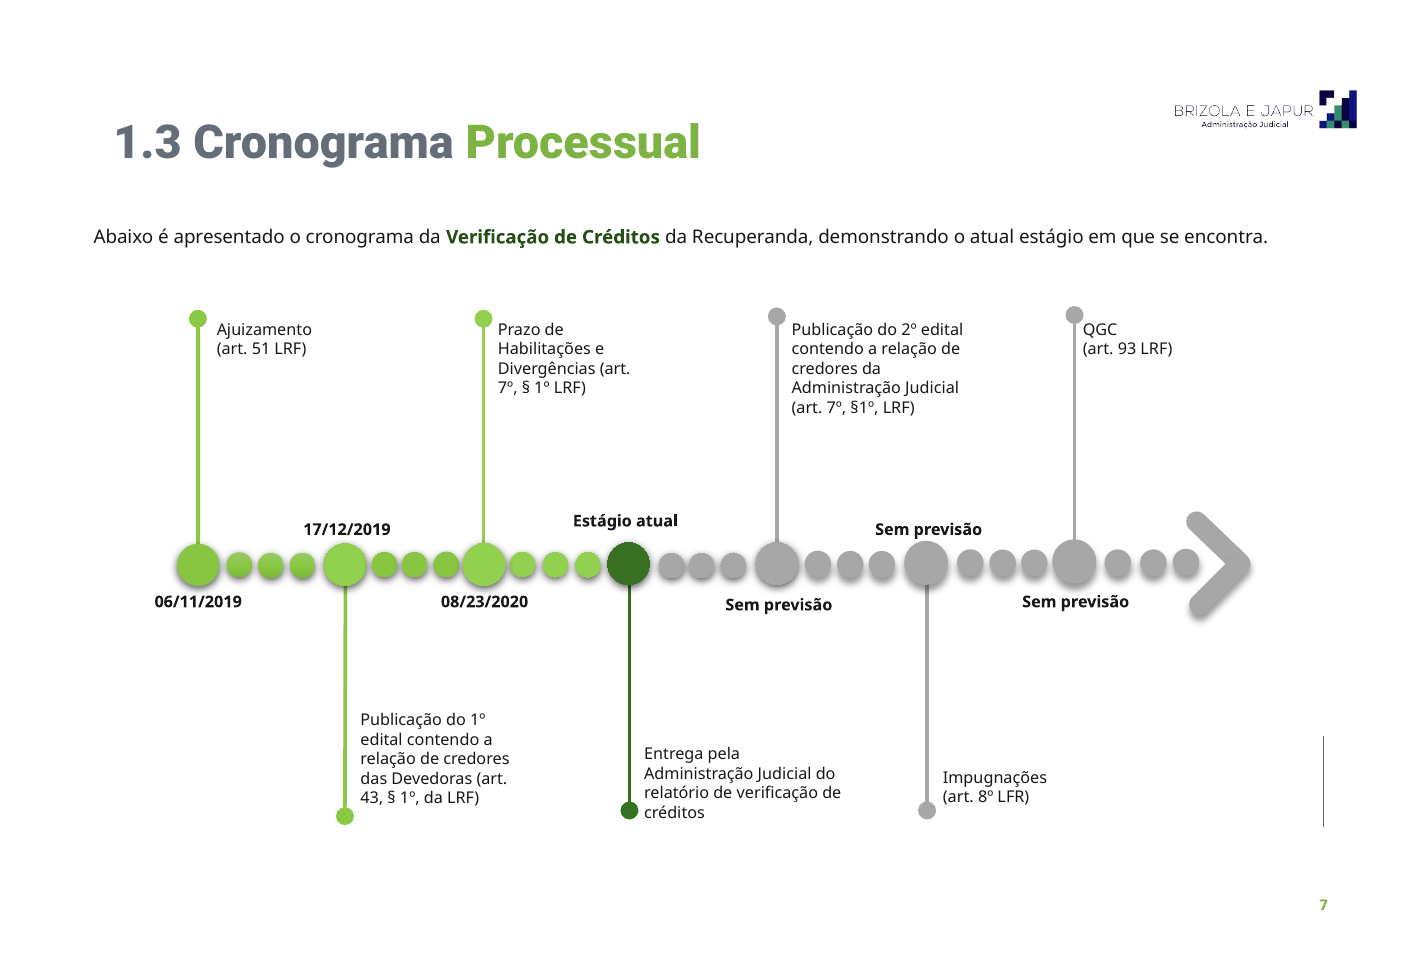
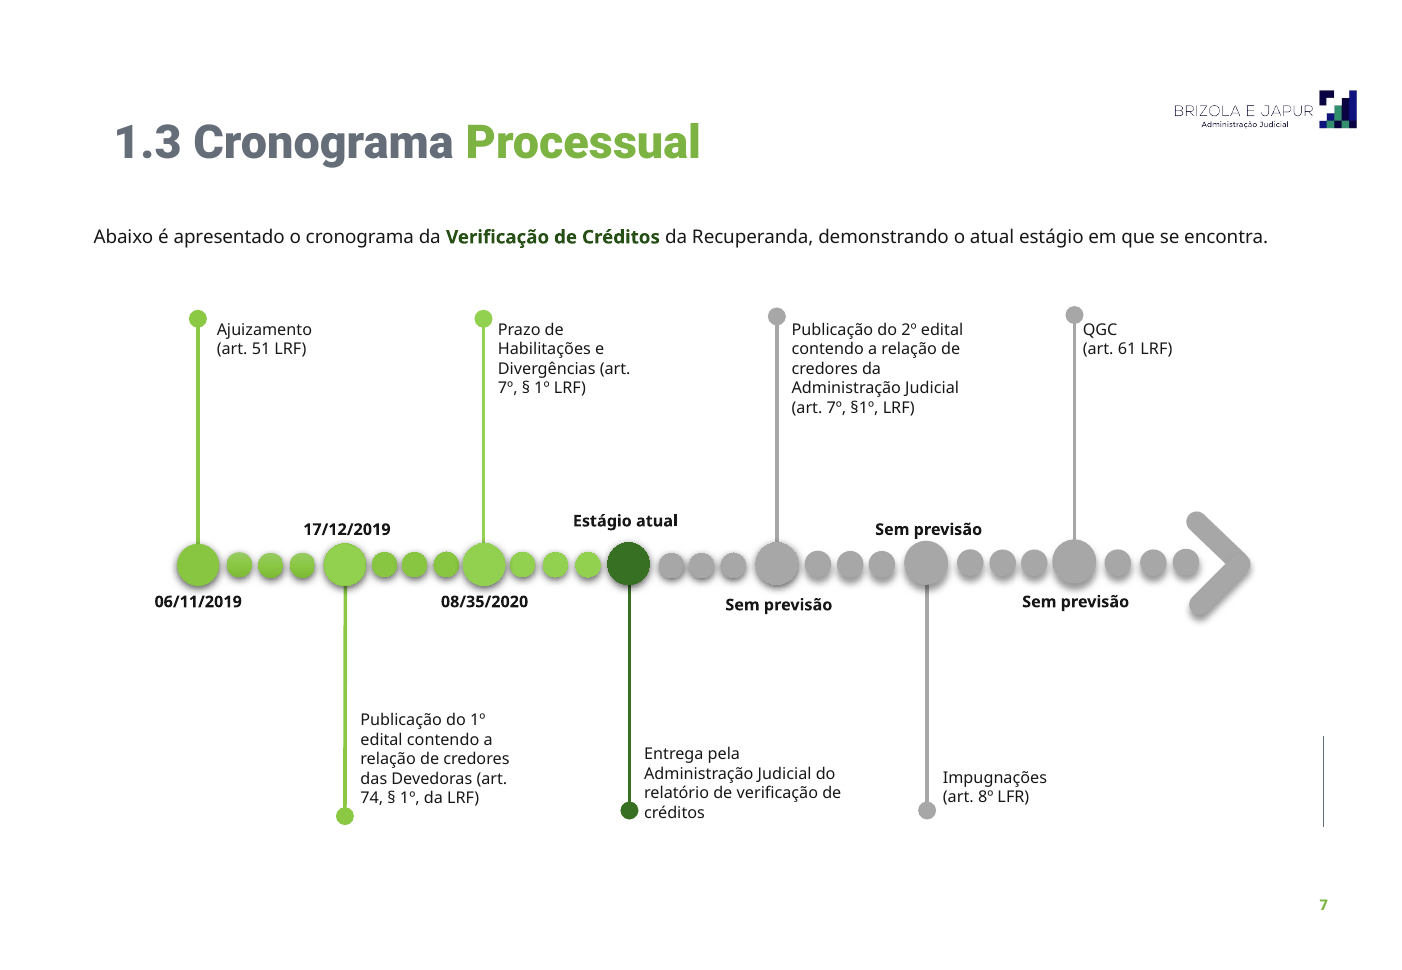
93: 93 -> 61
08/23/2020: 08/23/2020 -> 08/35/2020
43: 43 -> 74
